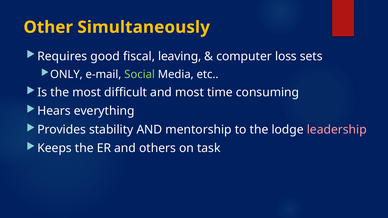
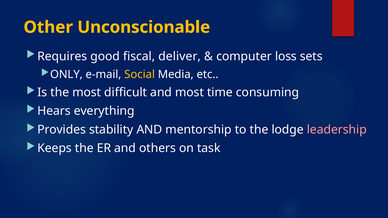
Simultaneously: Simultaneously -> Unconscionable
leaving: leaving -> deliver
Social colour: light green -> yellow
